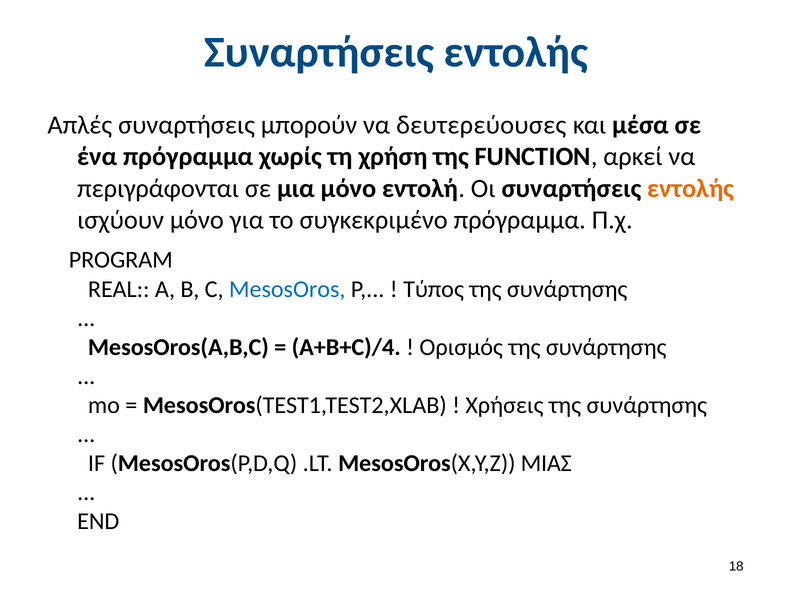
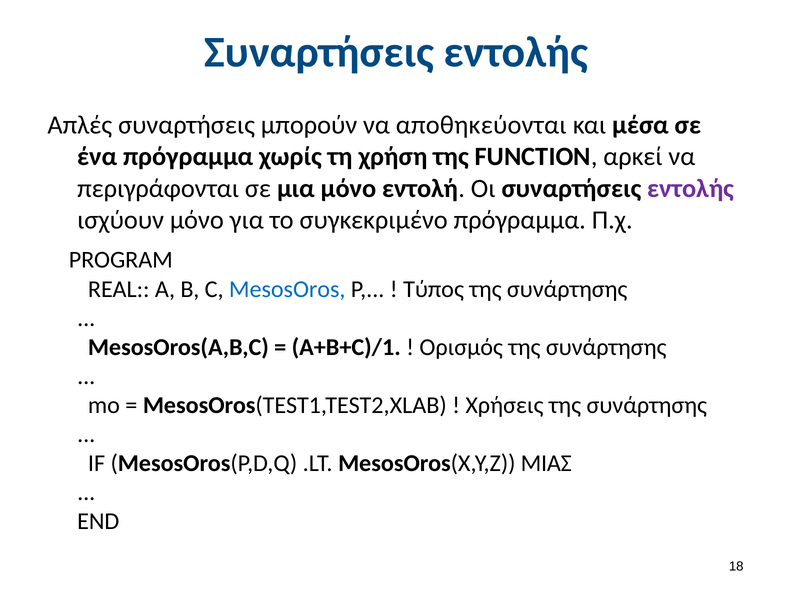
δευτερεύουσες: δευτερεύουσες -> αποθηκεύονται
εντολής at (691, 188) colour: orange -> purple
A+B+C)/4: A+B+C)/4 -> A+B+C)/1
